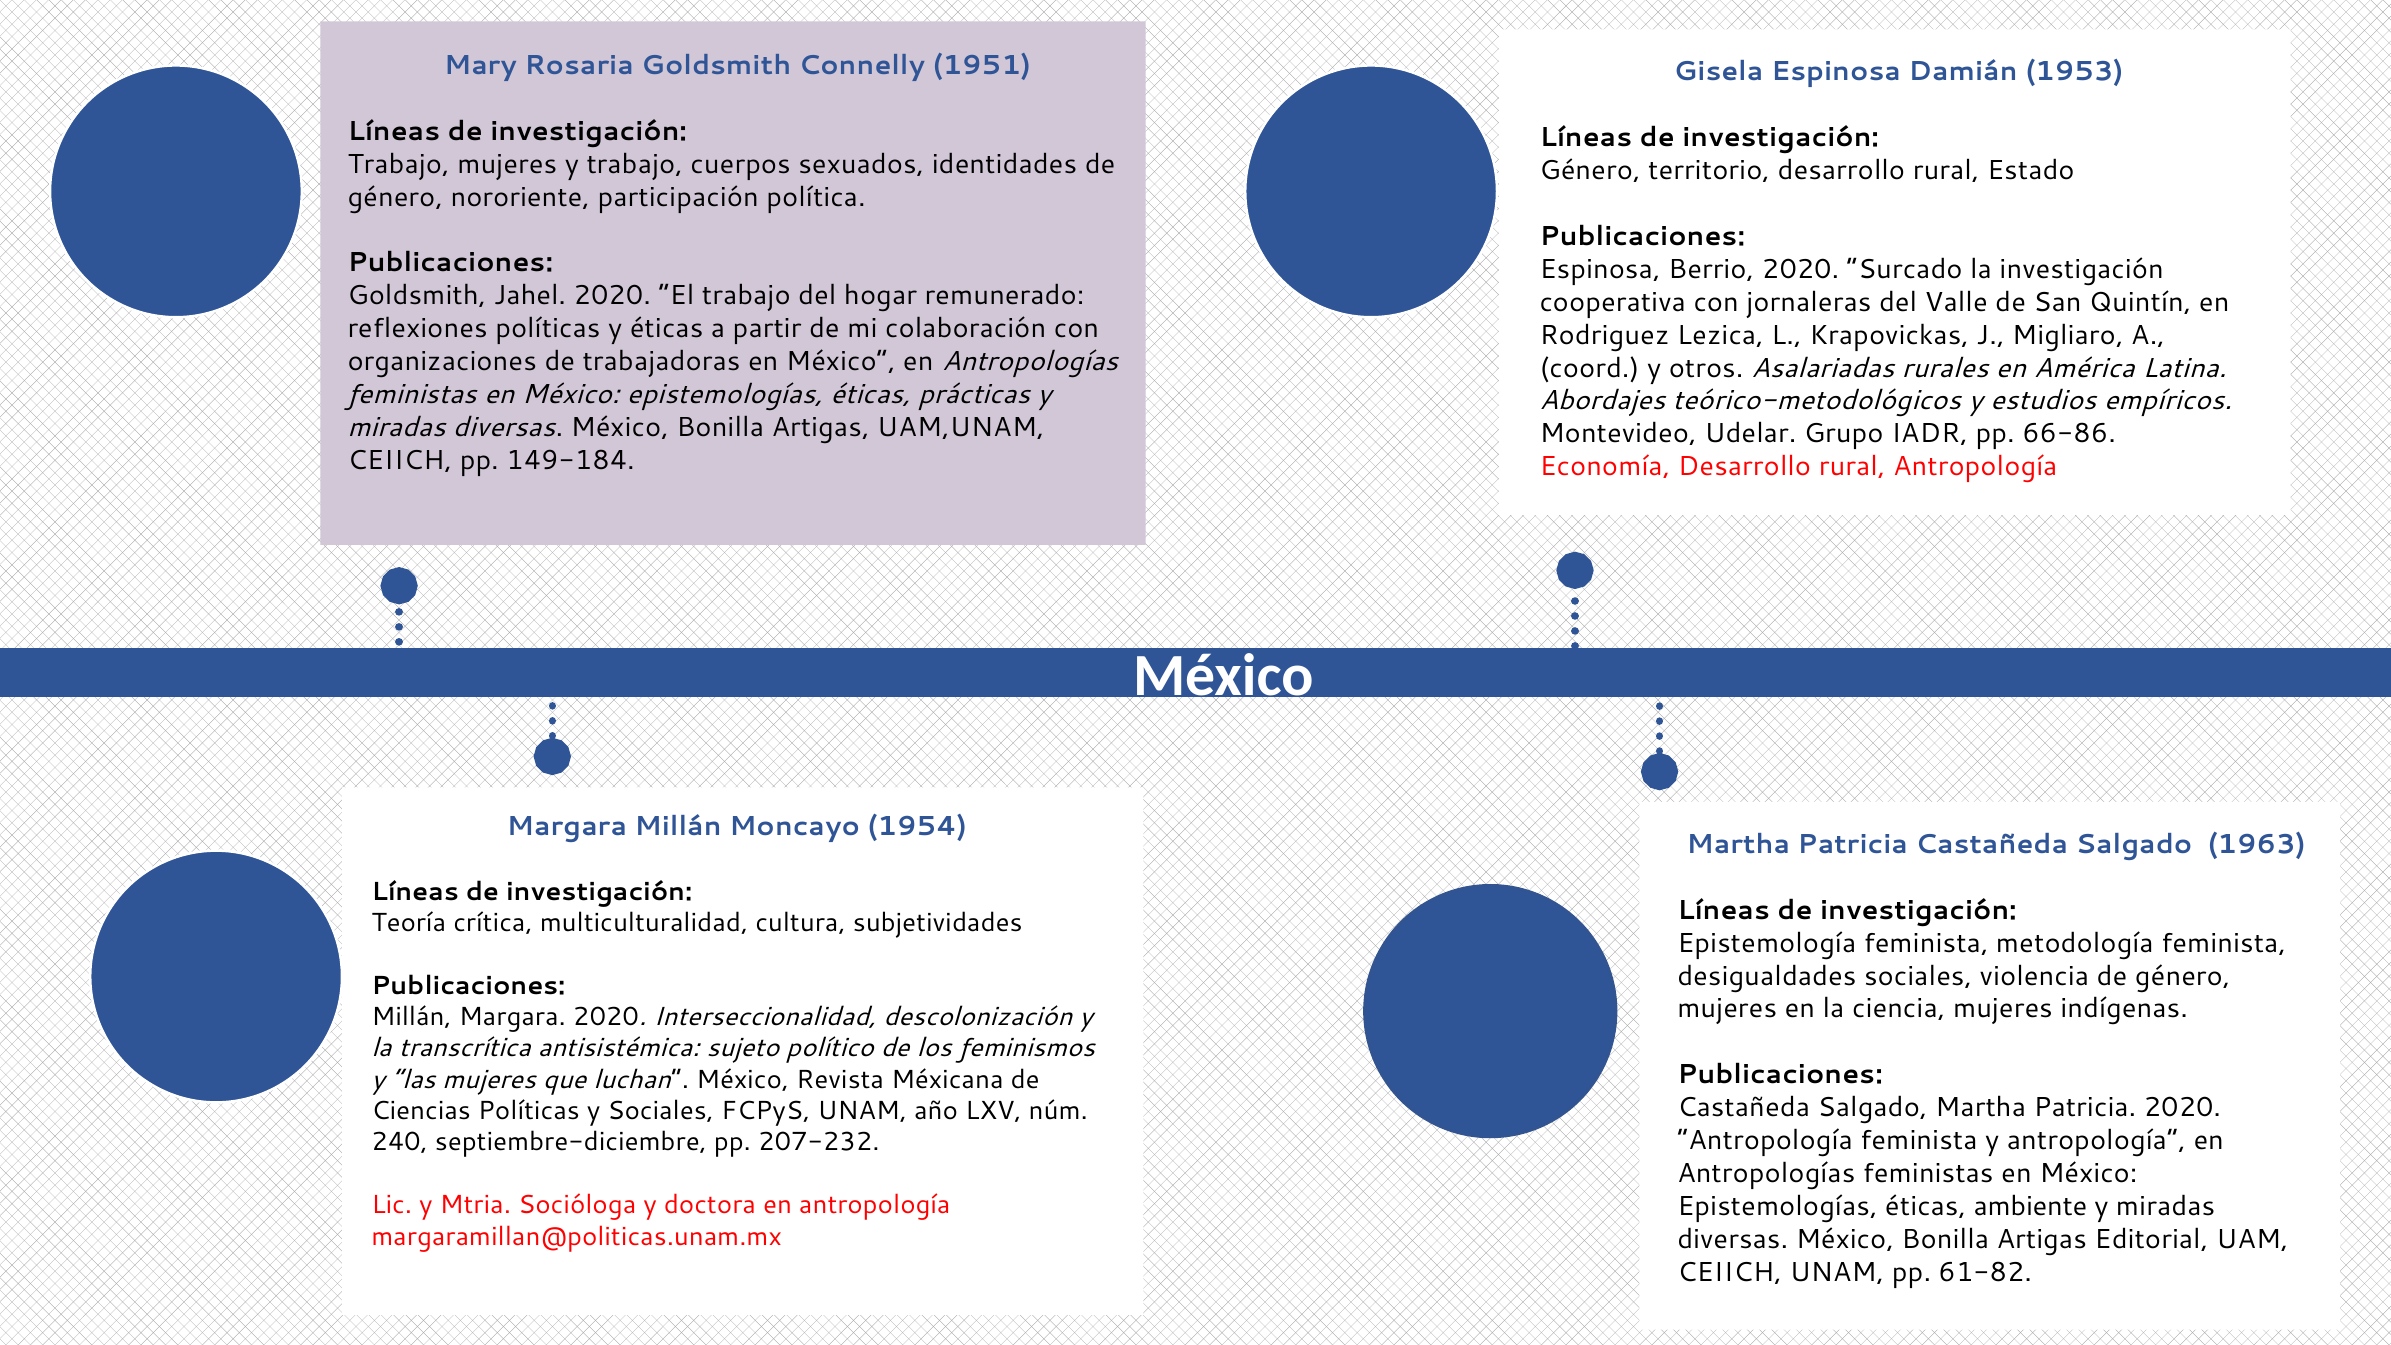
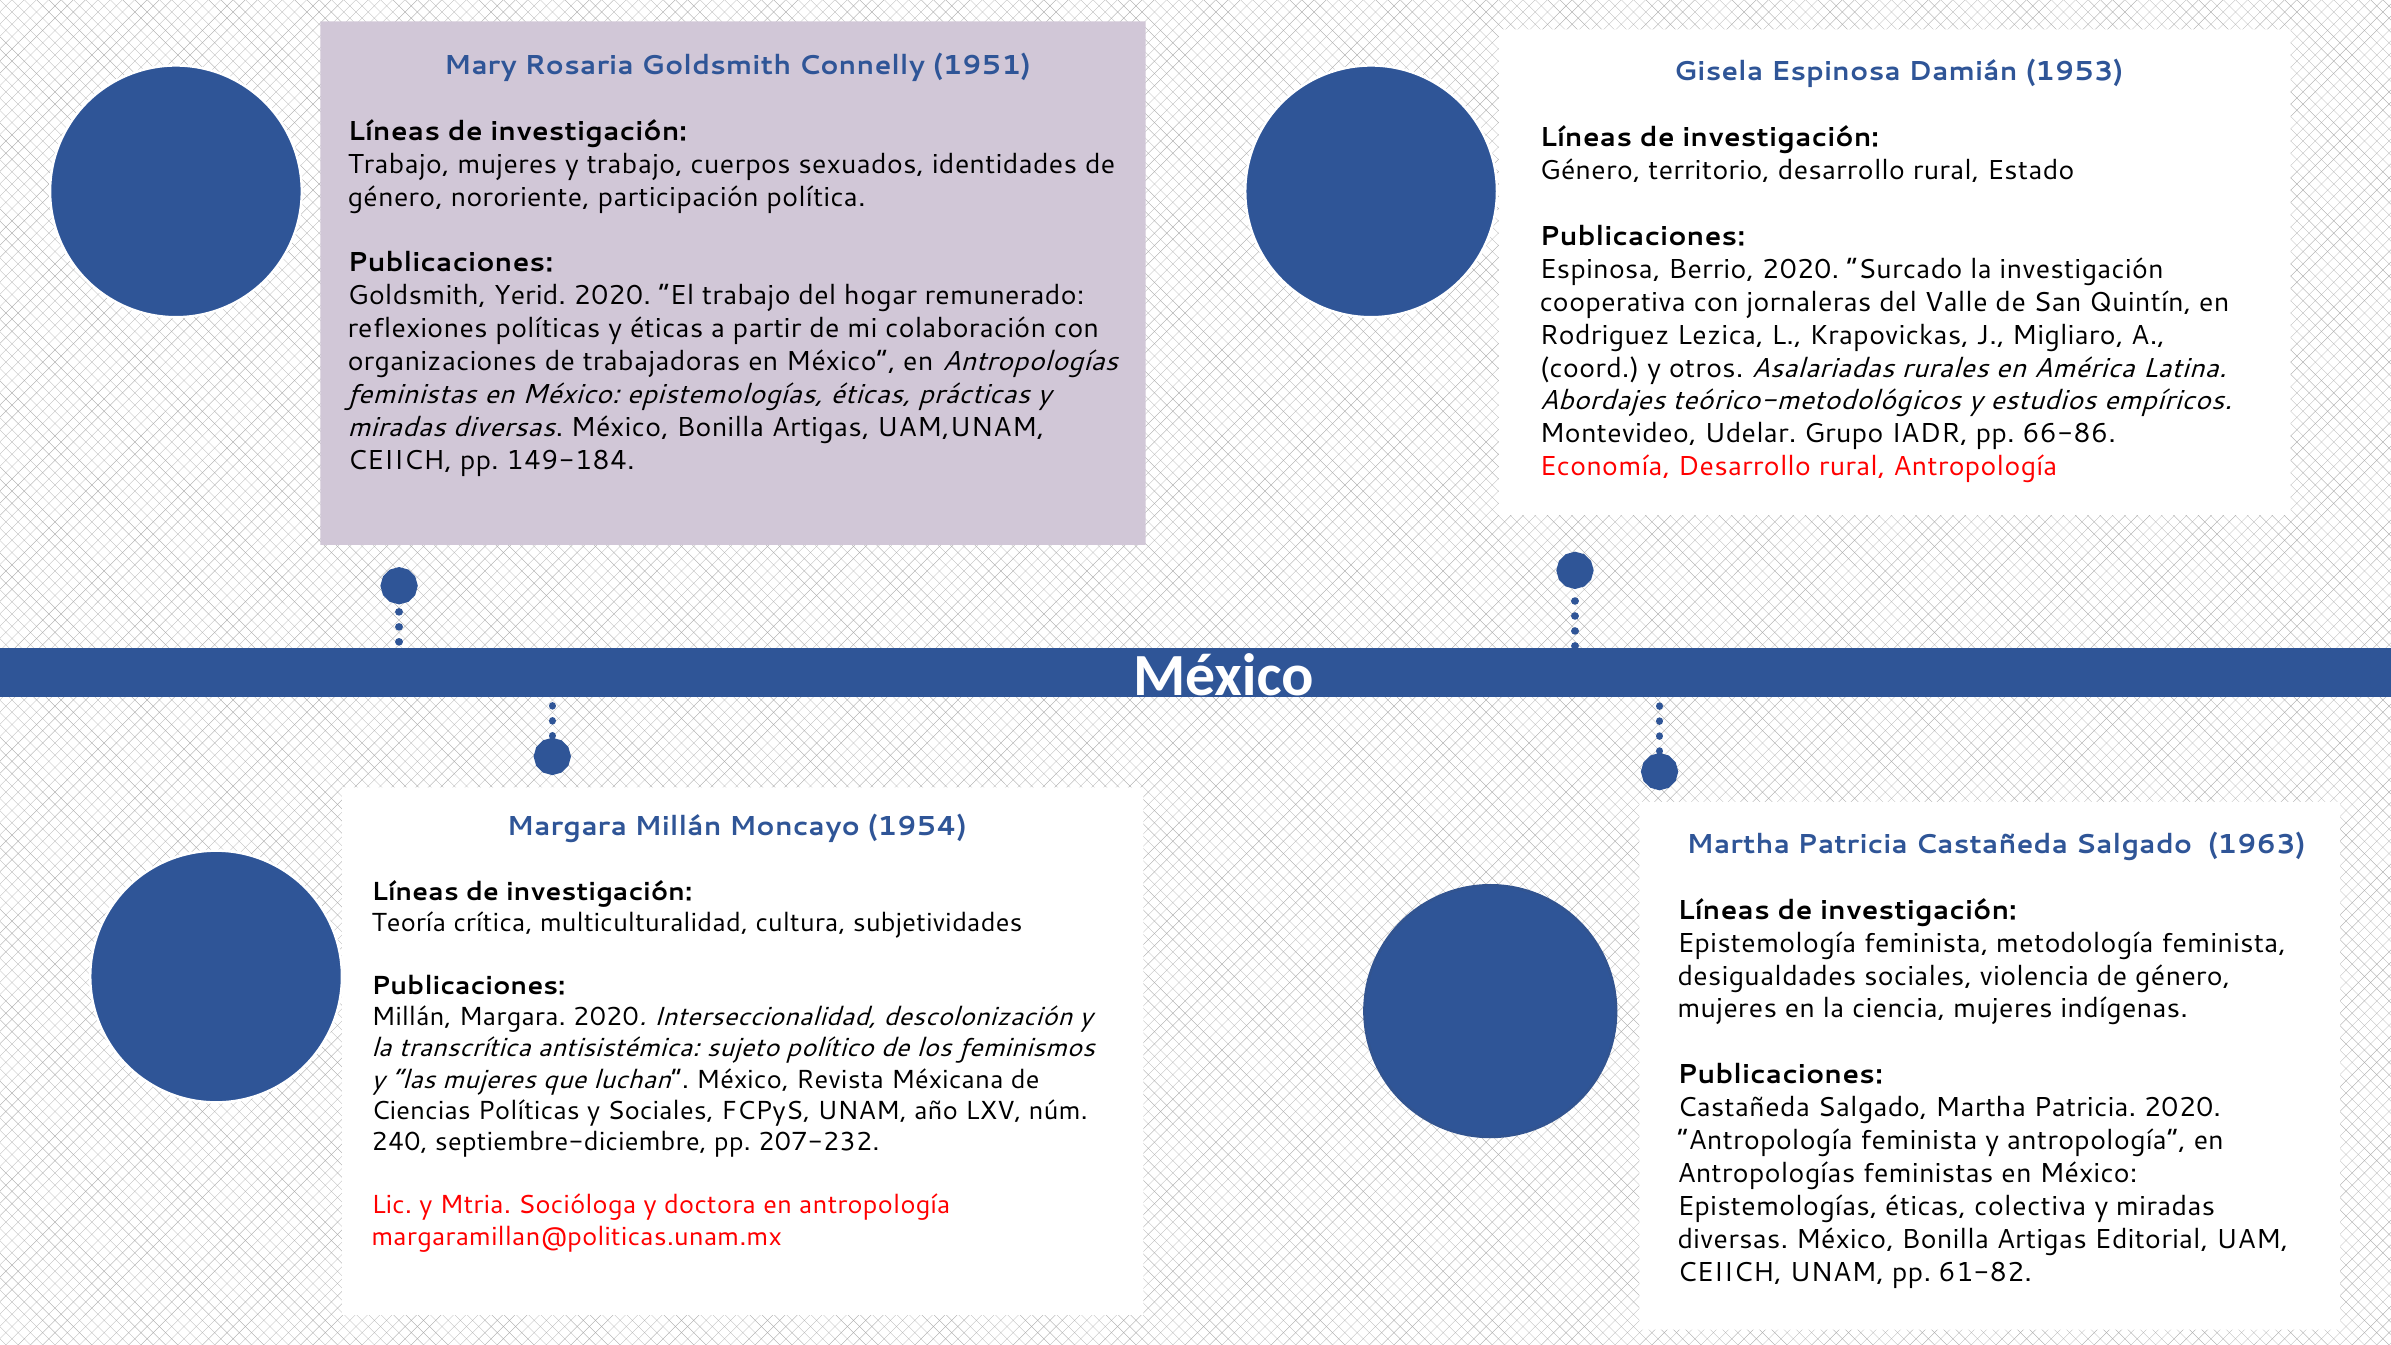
Jahel: Jahel -> Yerid
ambiente: ambiente -> colectiva
